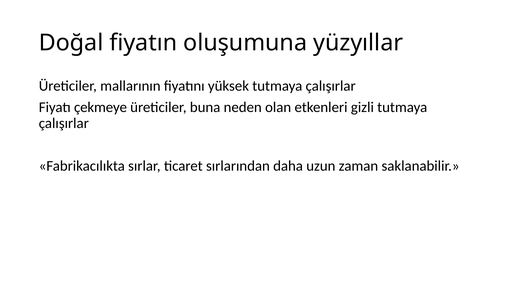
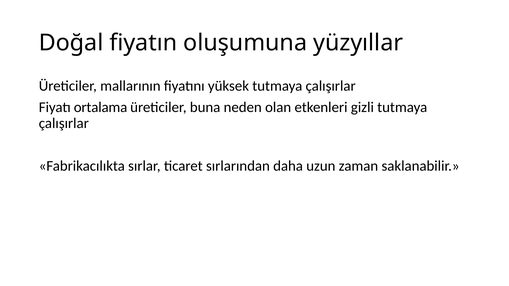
çekmeye: çekmeye -> ortalama
